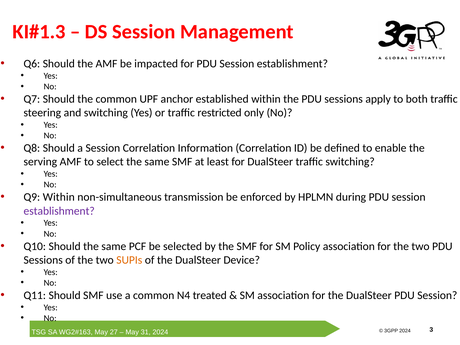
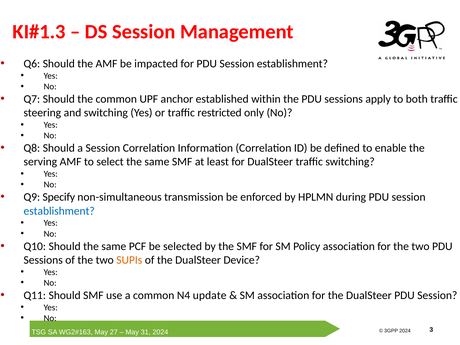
Q9 Within: Within -> Specify
establishment at (59, 211) colour: purple -> blue
treated: treated -> update
